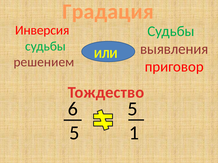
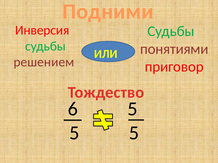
Градация: Градация -> Подними
выявления: выявления -> понятиями
1 at (134, 133): 1 -> 5
